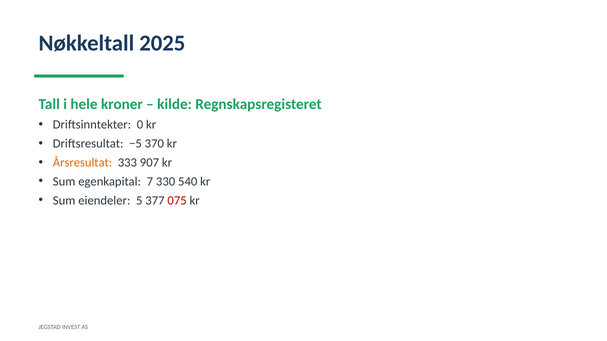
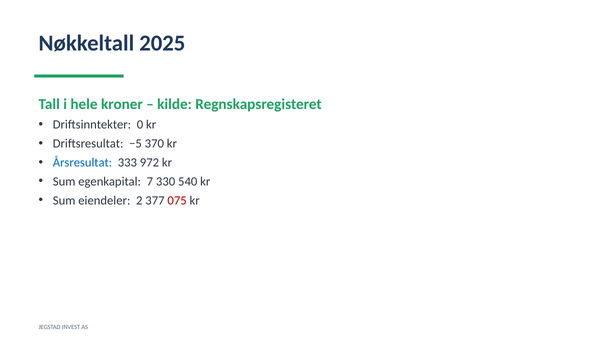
Årsresultat colour: orange -> blue
907: 907 -> 972
5: 5 -> 2
